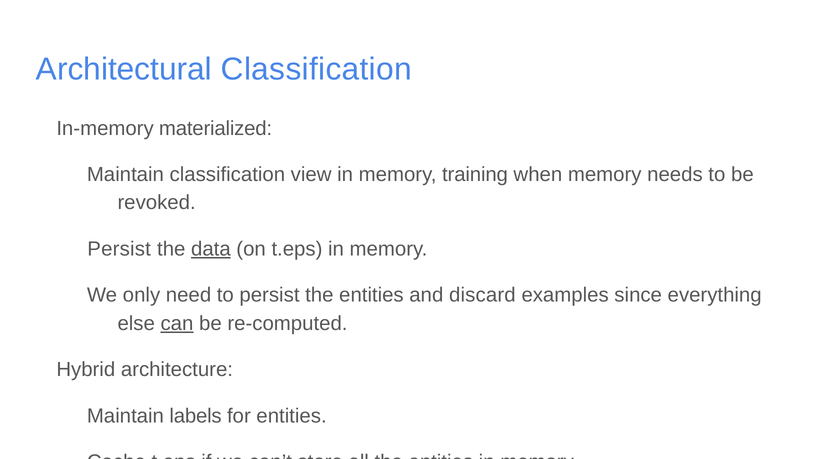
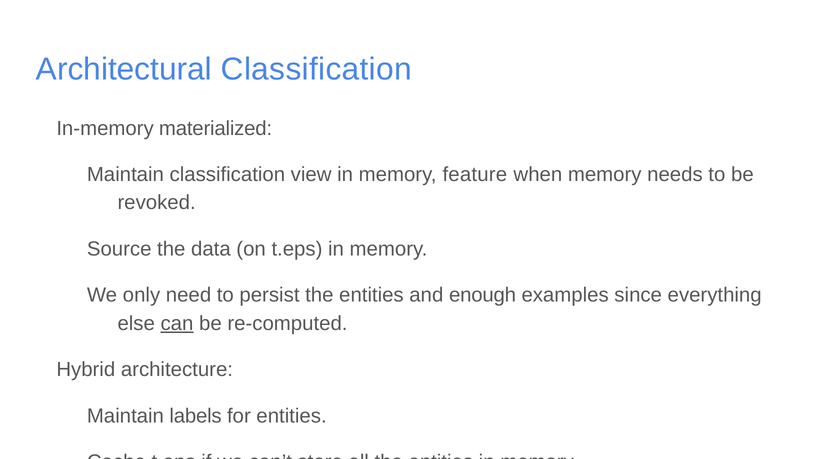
training: training -> feature
Persist at (119, 249): Persist -> Source
data underline: present -> none
discard: discard -> enough
